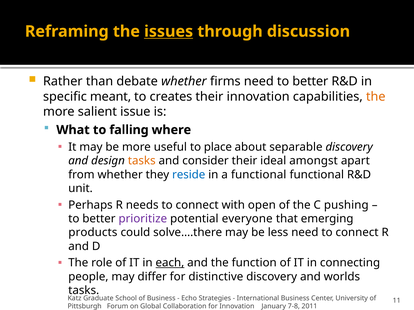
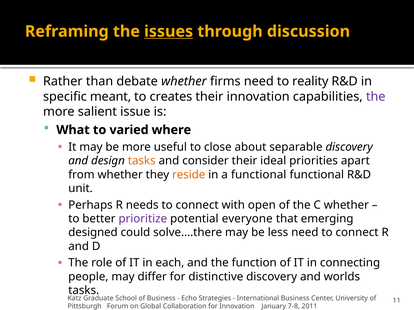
need to better: better -> reality
the at (376, 97) colour: orange -> purple
falling: falling -> varied
place: place -> close
amongst: amongst -> priorities
reside colour: blue -> orange
C pushing: pushing -> whether
products: products -> designed
each underline: present -> none
